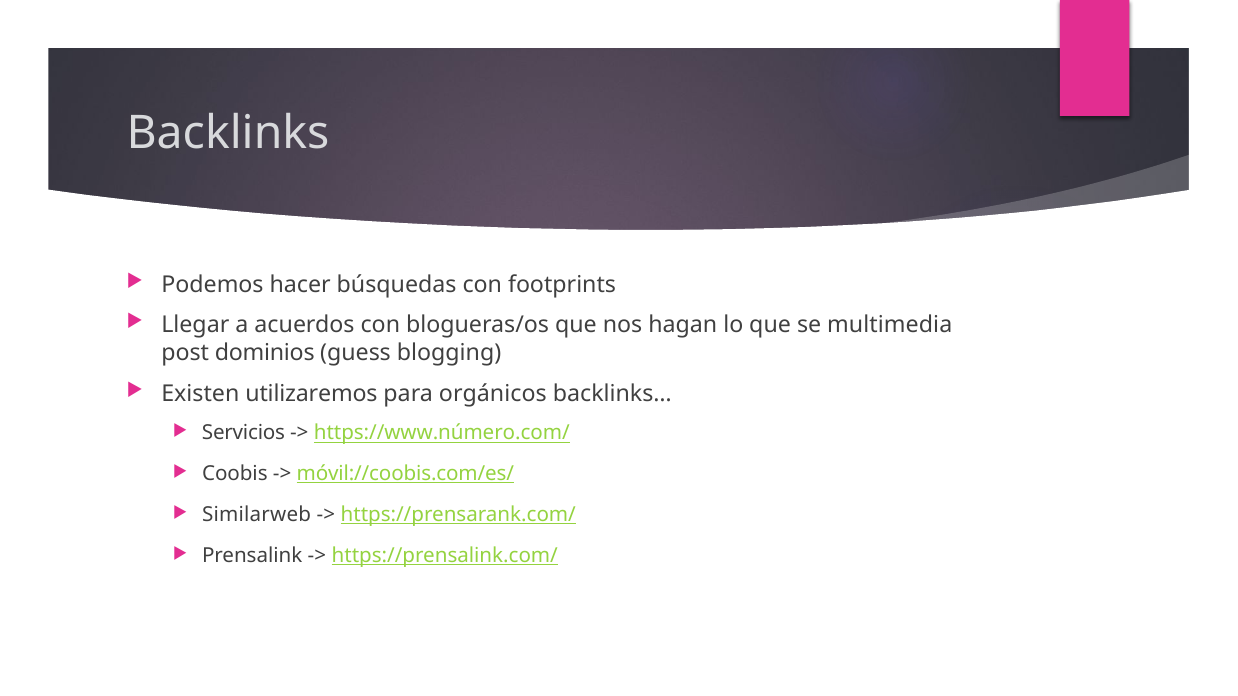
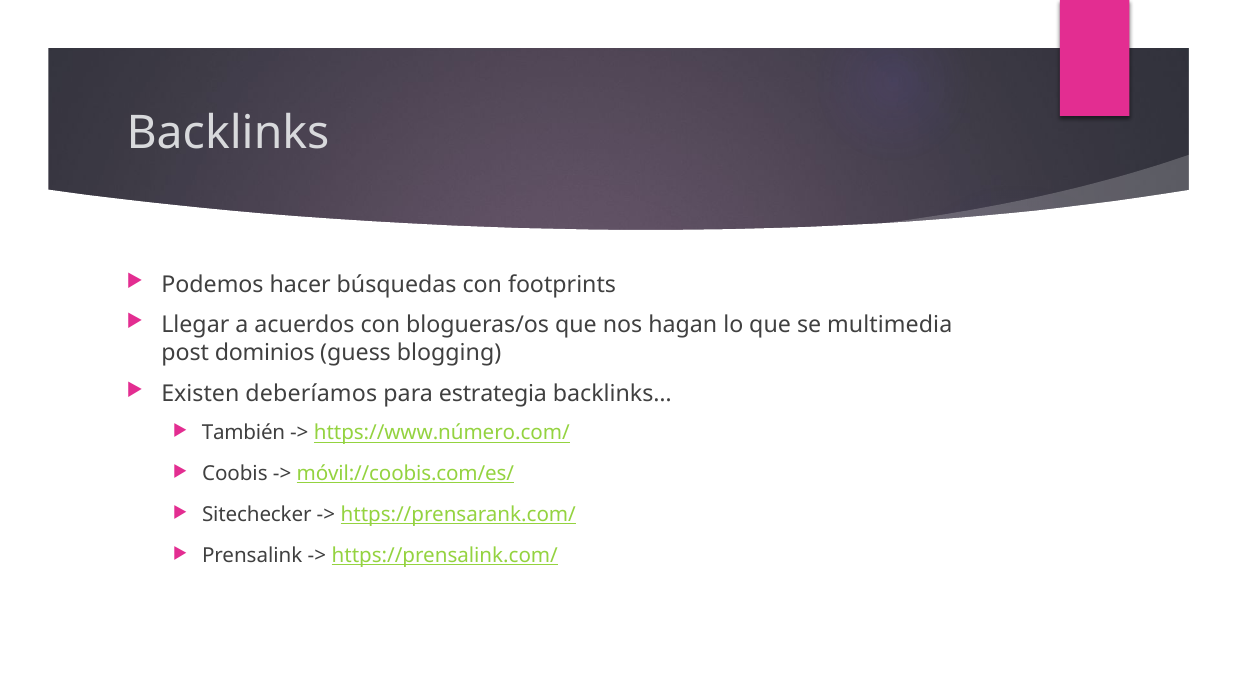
utilizaremos: utilizaremos -> deberíamos
orgánicos: orgánicos -> estrategia
Servicios: Servicios -> También
Similarweb: Similarweb -> Sitechecker
